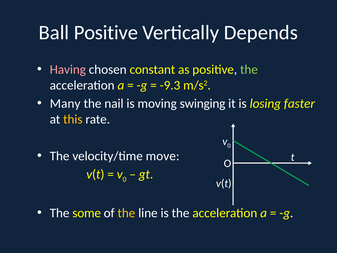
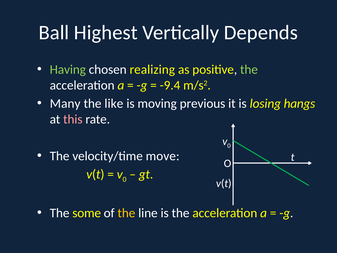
Ball Positive: Positive -> Highest
Having colour: pink -> light green
constant: constant -> realizing
-9.3: -9.3 -> -9.4
nail: nail -> like
swinging: swinging -> previous
faster: faster -> hangs
this colour: yellow -> pink
